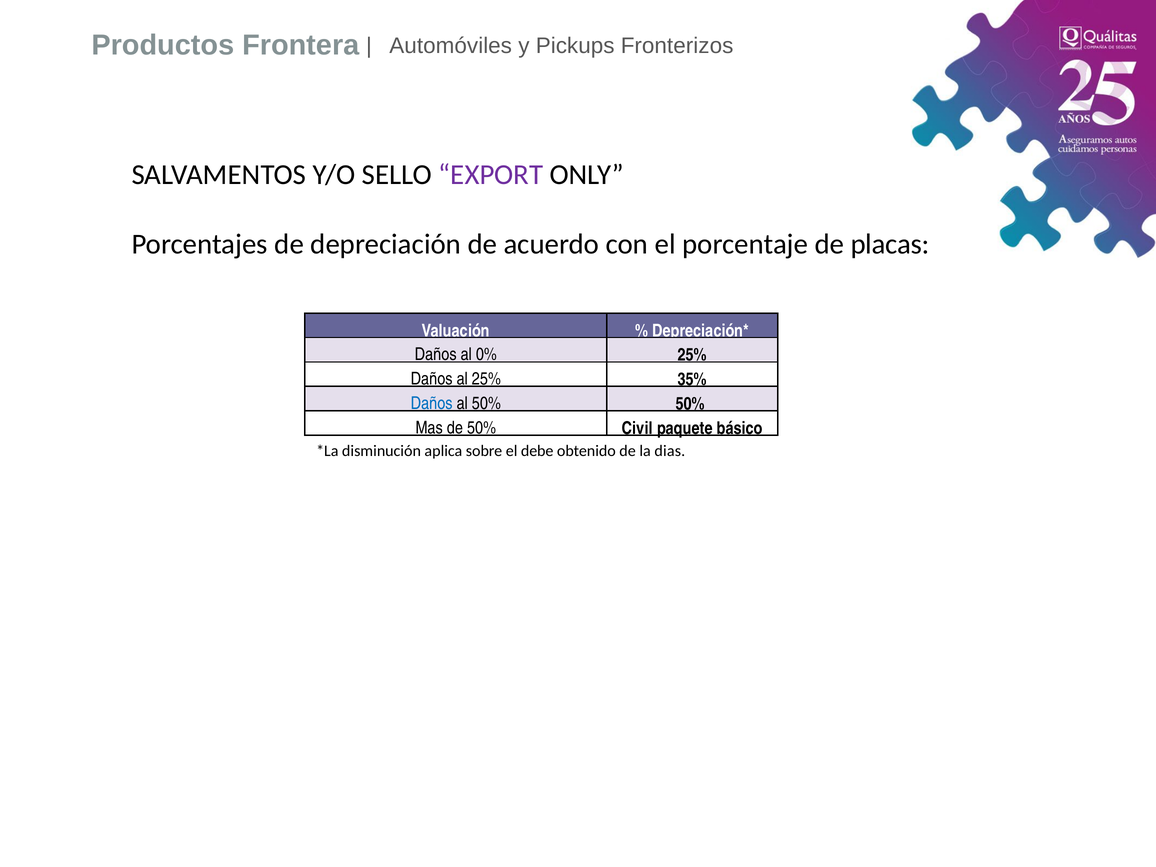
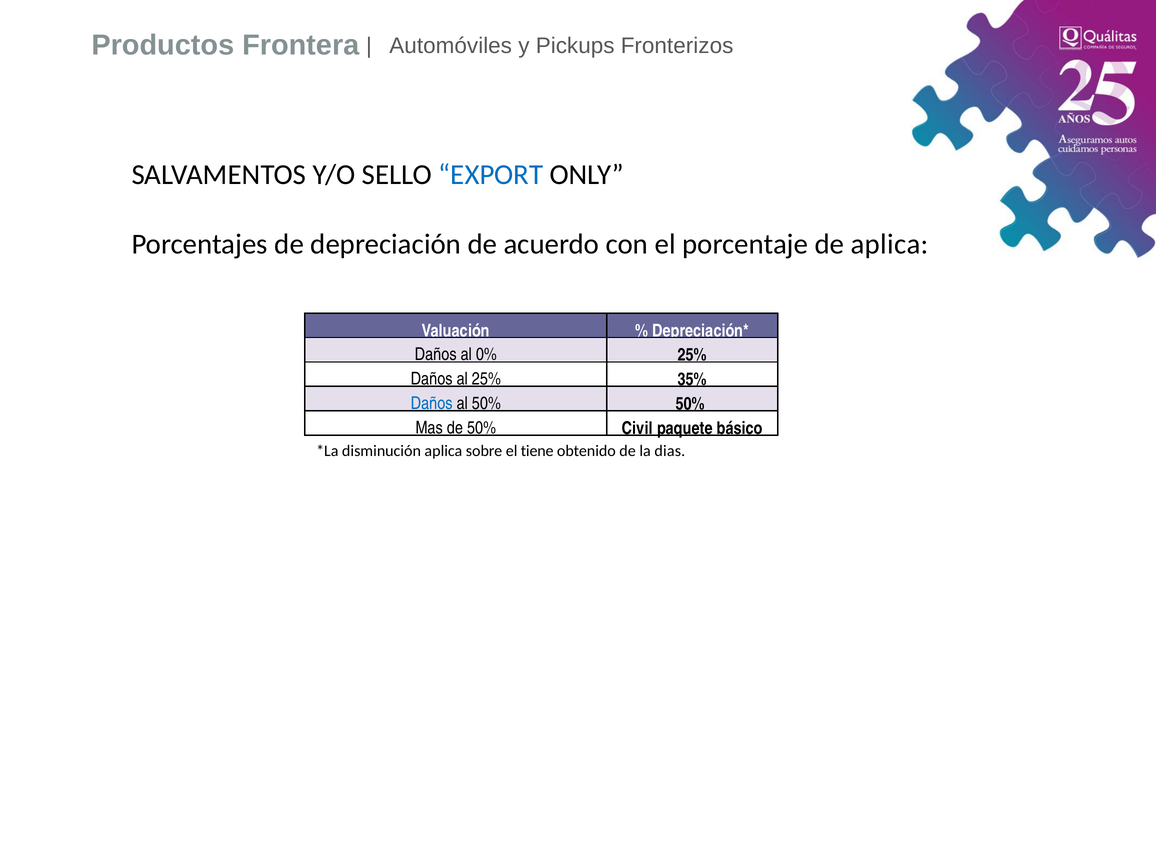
EXPORT colour: purple -> blue
de placas: placas -> aplica
debe: debe -> tiene
